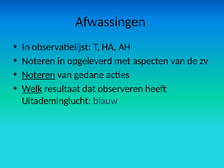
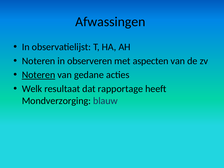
opgeleverd: opgeleverd -> observeren
Welk underline: present -> none
observeren: observeren -> rapportage
Uitademinglucht: Uitademinglucht -> Mondverzorging
